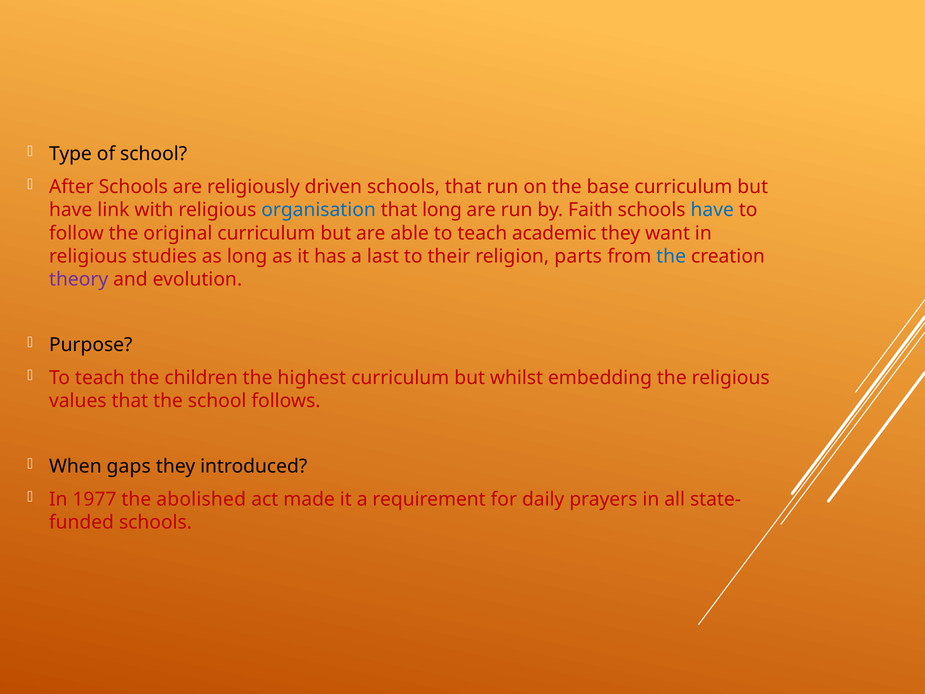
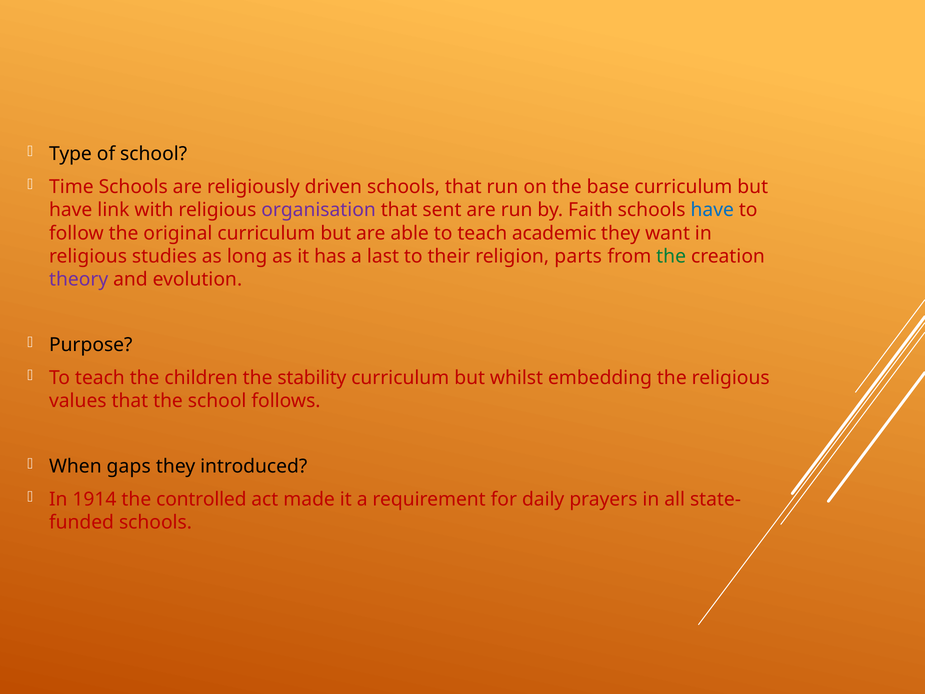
After: After -> Time
organisation colour: blue -> purple
that long: long -> sent
the at (671, 256) colour: blue -> green
highest: highest -> stability
1977: 1977 -> 1914
abolished: abolished -> controlled
